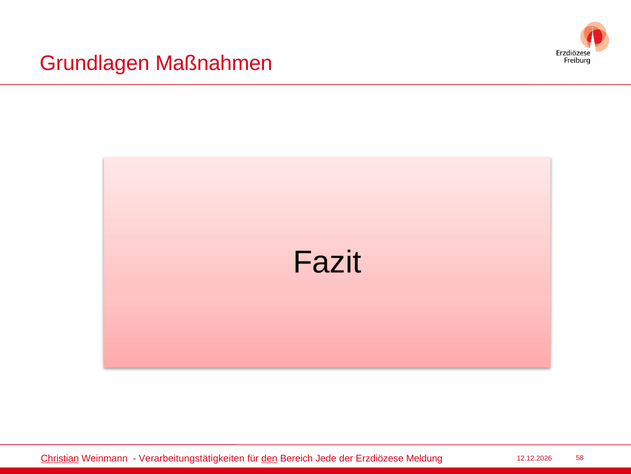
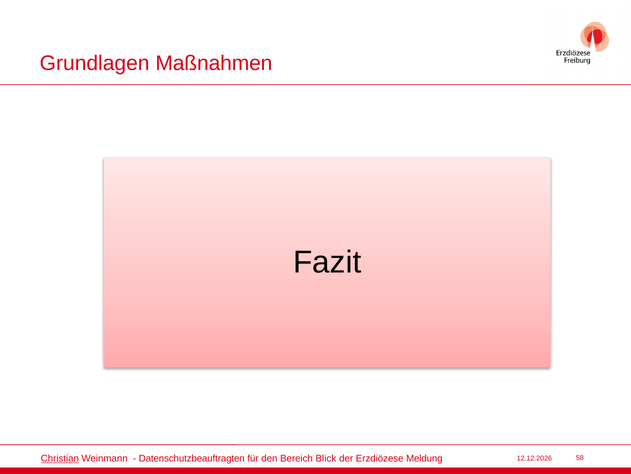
Verarbeitungstätigkeiten: Verarbeitungstätigkeiten -> Datenschutzbeauftragten
den underline: present -> none
Jede: Jede -> Blick
